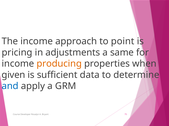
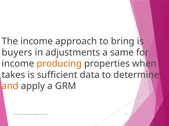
point: point -> bring
pricing: pricing -> buyers
given: given -> takes
and colour: blue -> orange
